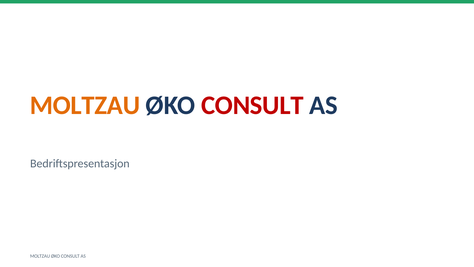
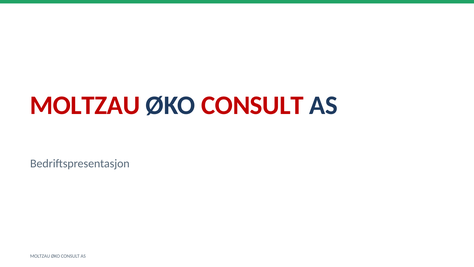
MOLTZAU at (85, 105) colour: orange -> red
